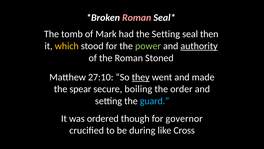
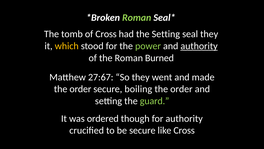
Roman at (137, 17) colour: pink -> light green
of Mark: Mark -> Cross
seal then: then -> they
Stoned: Stoned -> Burned
27:10: 27:10 -> 27:67
they at (141, 77) underline: present -> none
spear at (80, 89): spear -> order
guard colour: light blue -> light green
for governor: governor -> authority
be during: during -> secure
